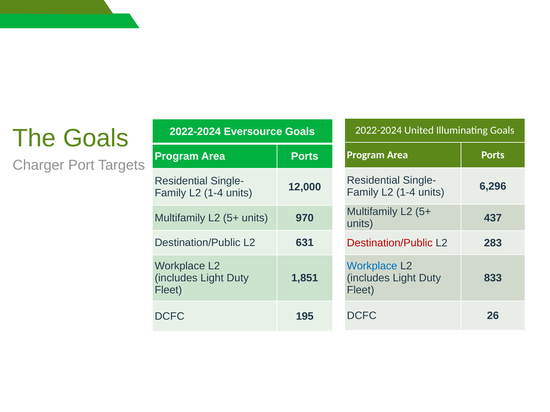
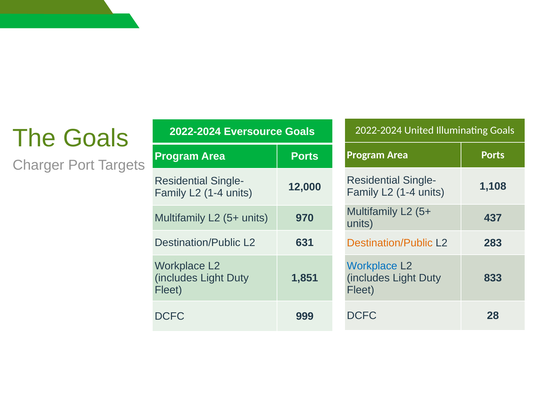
6,296: 6,296 -> 1,108
Destination/Public at (390, 243) colour: red -> orange
26: 26 -> 28
195: 195 -> 999
